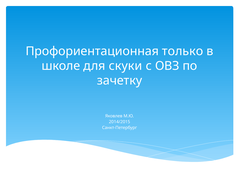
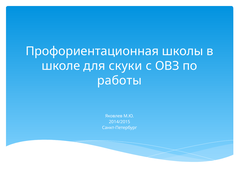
только: только -> школы
зачетку: зачетку -> работы
